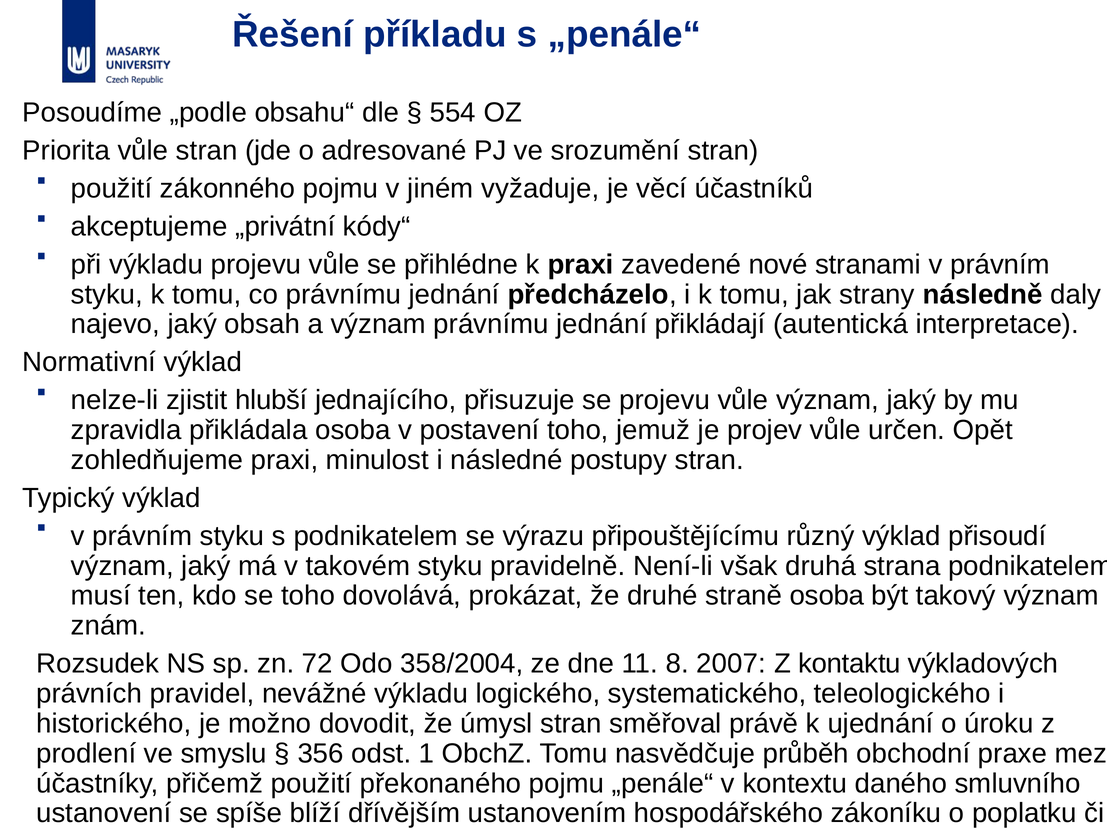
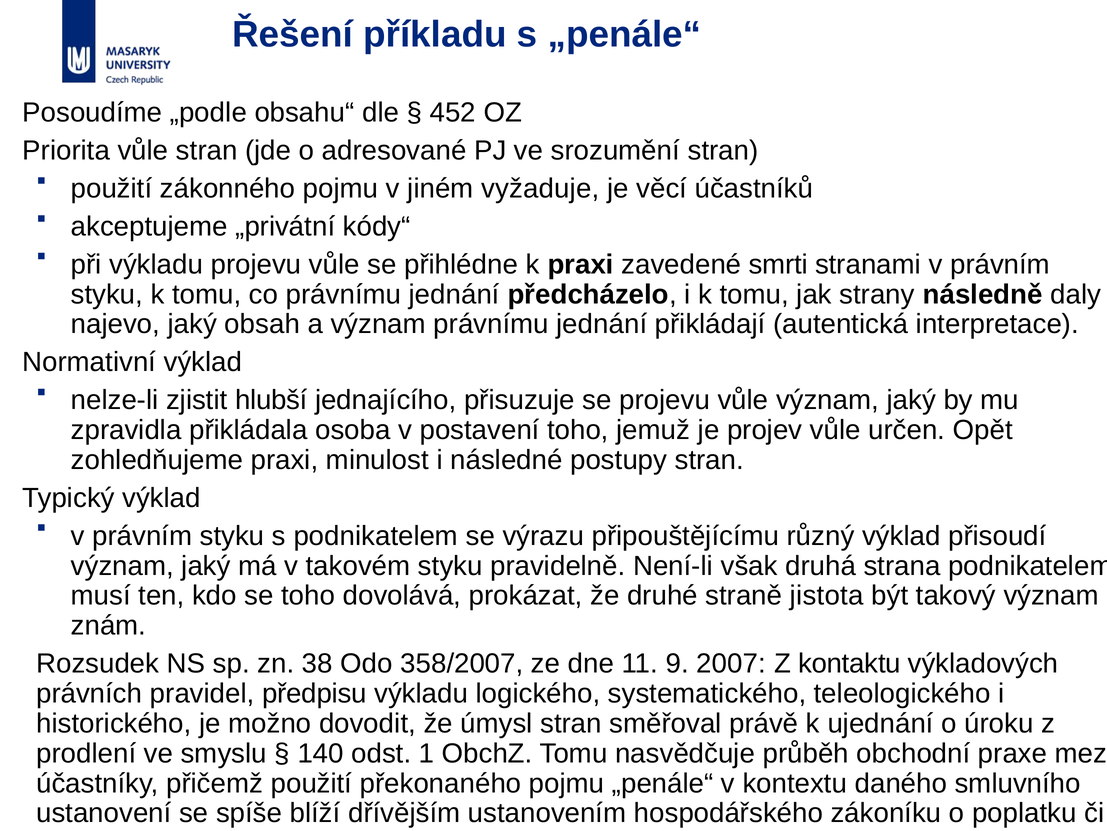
554: 554 -> 452
nové: nové -> smrti
straně osoba: osoba -> jistota
72: 72 -> 38
358/2004: 358/2004 -> 358/2007
8: 8 -> 9
nevážné: nevážné -> předpisu
356: 356 -> 140
